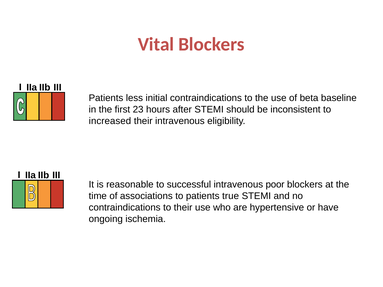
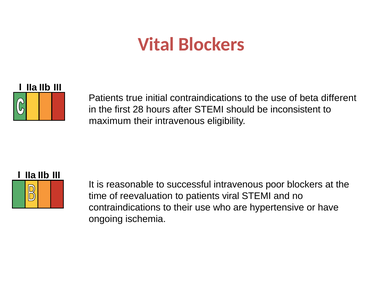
less: less -> true
baseline: baseline -> different
23: 23 -> 28
increased: increased -> maximum
associations: associations -> reevaluation
true: true -> viral
